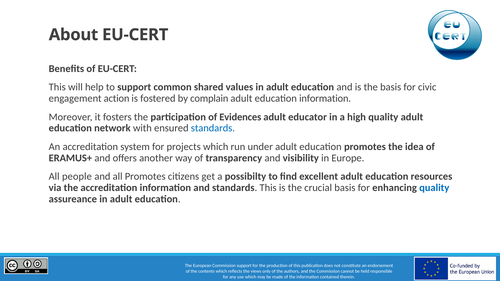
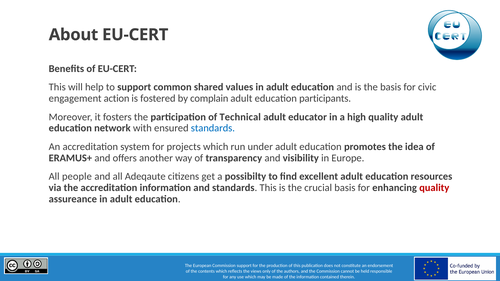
education information: information -> participants
Evidences: Evidences -> Technical
all Promotes: Promotes -> Adeqaute
quality at (434, 188) colour: blue -> red
